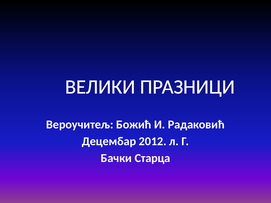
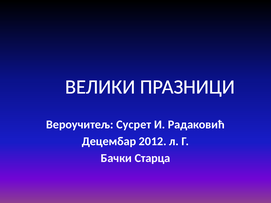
Божић: Божић -> Сусрет
